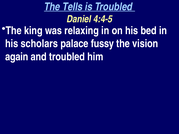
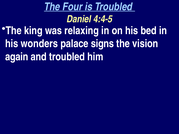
Tells: Tells -> Four
scholars: scholars -> wonders
fussy: fussy -> signs
